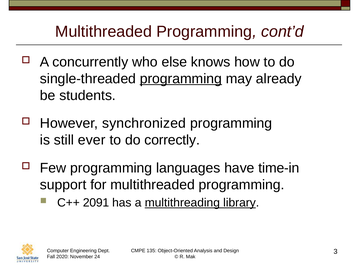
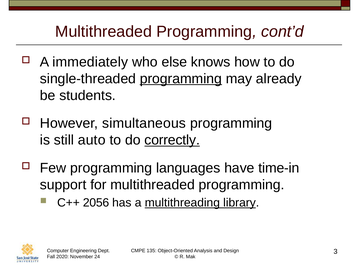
concurrently: concurrently -> immediately
synchronized: synchronized -> simultaneous
ever: ever -> auto
correctly underline: none -> present
2091: 2091 -> 2056
